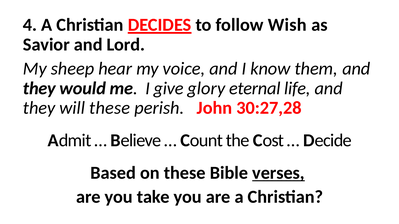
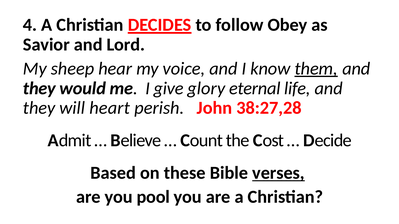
Wish: Wish -> Obey
them underline: none -> present
will these: these -> heart
30:27,28: 30:27,28 -> 38:27,28
take: take -> pool
